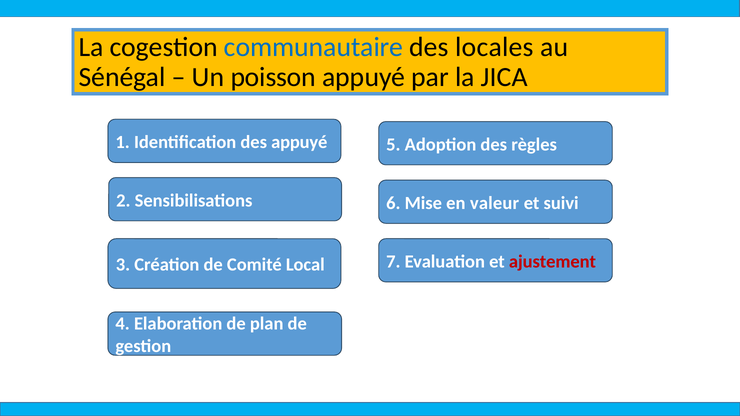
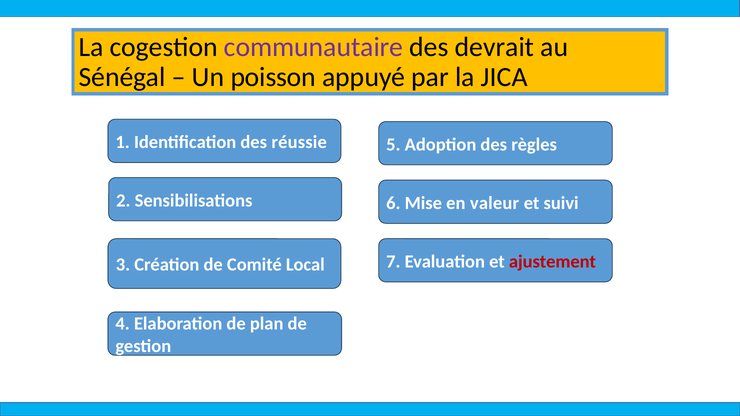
communautaire colour: blue -> purple
locales: locales -> devrait
des appuyé: appuyé -> réussie
